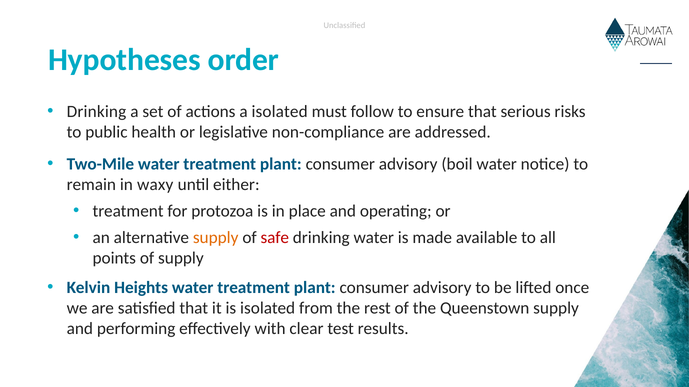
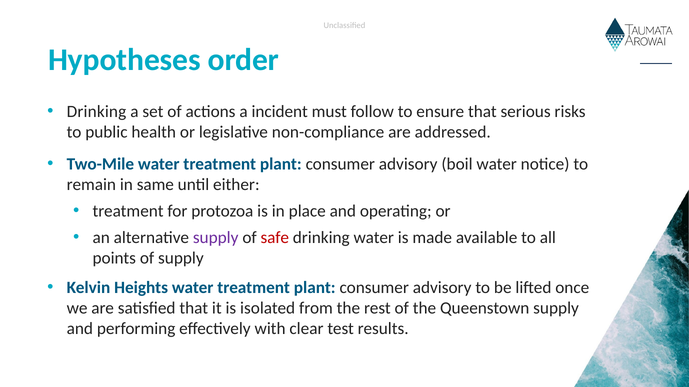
a isolated: isolated -> incident
waxy: waxy -> same
supply at (216, 238) colour: orange -> purple
